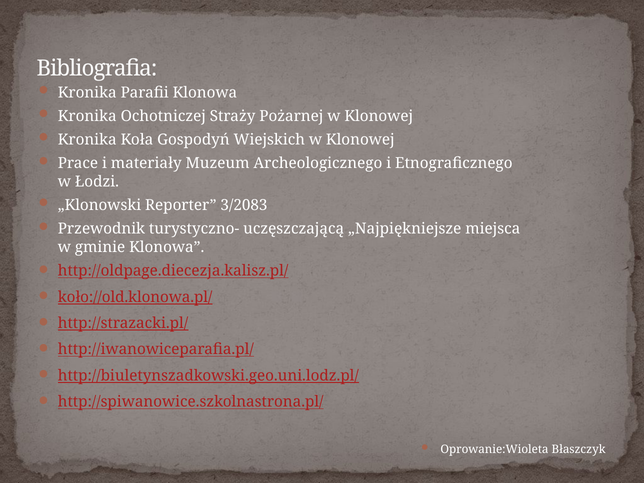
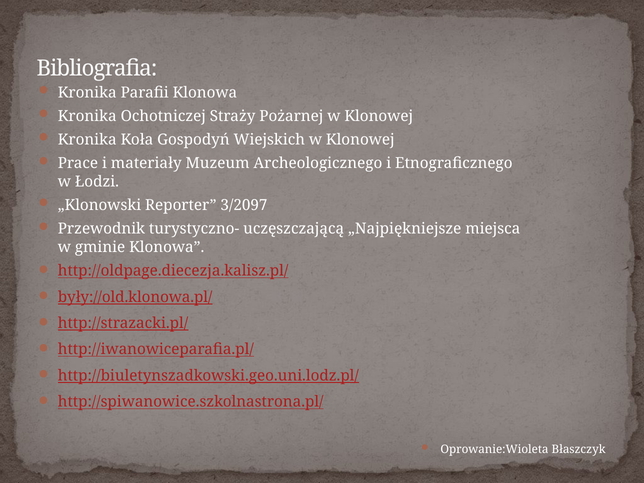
3/2083: 3/2083 -> 3/2097
koło://old.klonowa.pl/: koło://old.klonowa.pl/ -> były://old.klonowa.pl/
